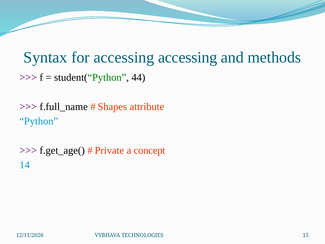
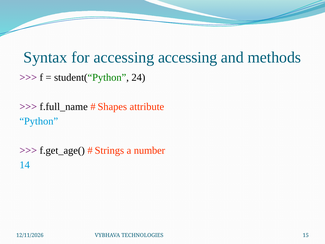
44: 44 -> 24
Private: Private -> Strings
concept: concept -> number
